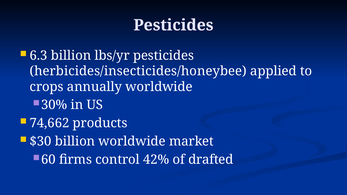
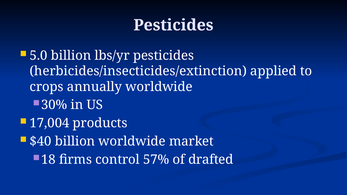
6.3: 6.3 -> 5.0
herbicides/insecticides/honeybee: herbicides/insecticides/honeybee -> herbicides/insecticides/extinction
74,662: 74,662 -> 17,004
$30: $30 -> $40
60: 60 -> 18
42%: 42% -> 57%
